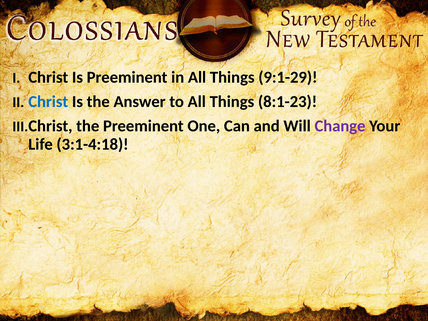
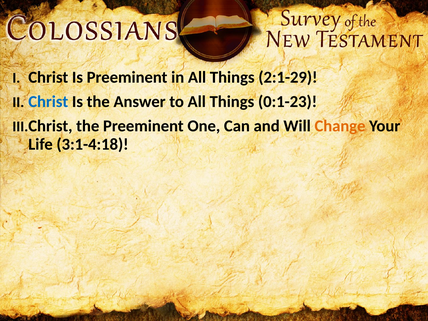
9:1-29: 9:1-29 -> 2:1-29
8:1-23: 8:1-23 -> 0:1-23
Change colour: purple -> orange
